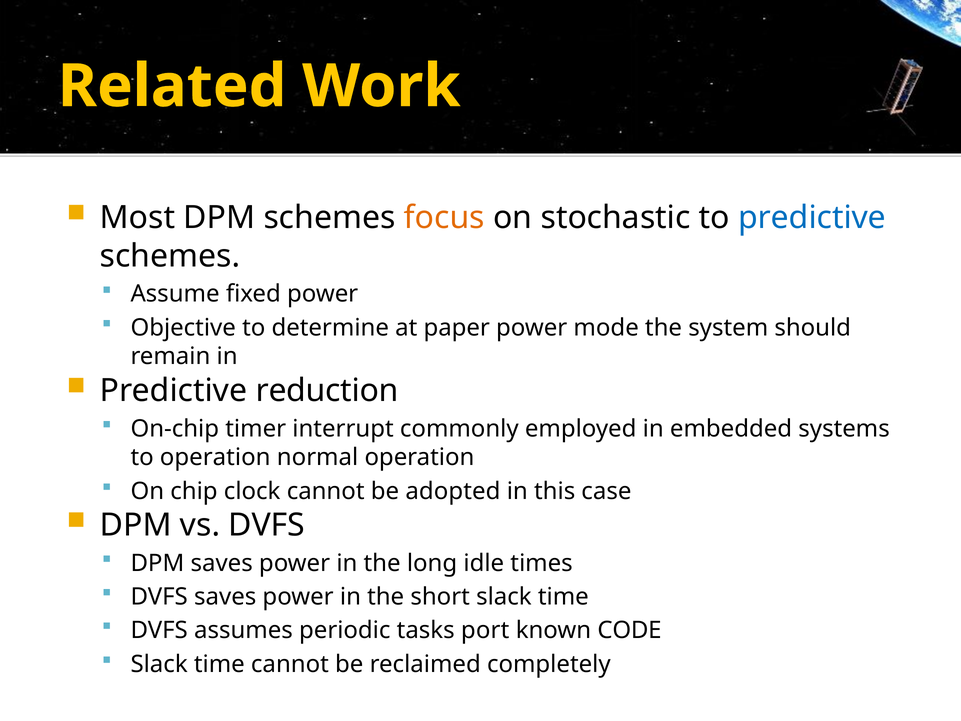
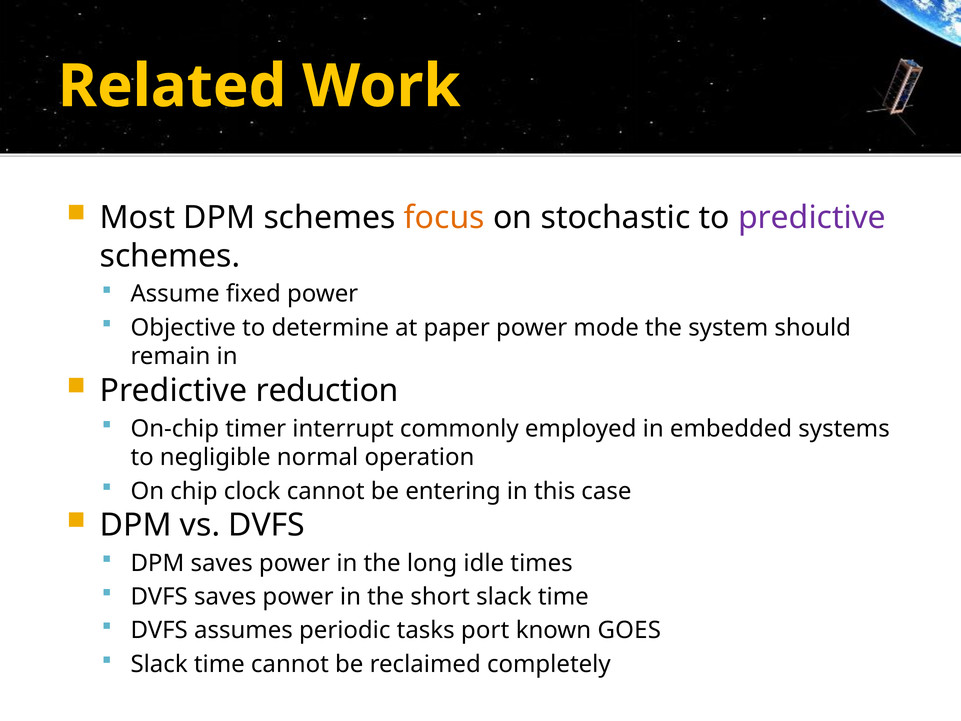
predictive at (812, 218) colour: blue -> purple
to operation: operation -> negligible
adopted: adopted -> entering
CODE: CODE -> GOES
